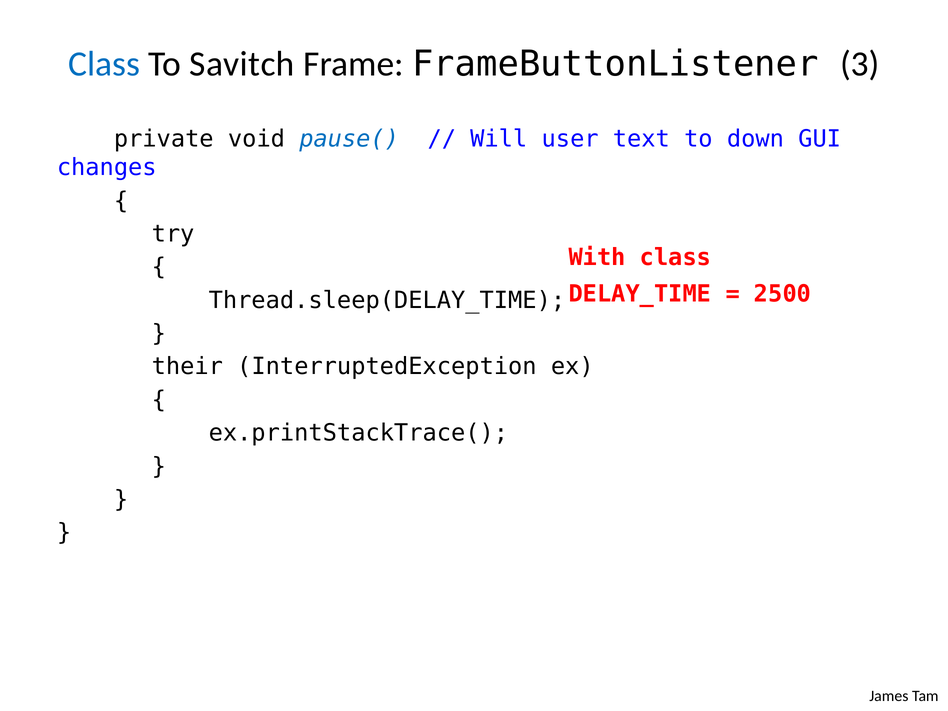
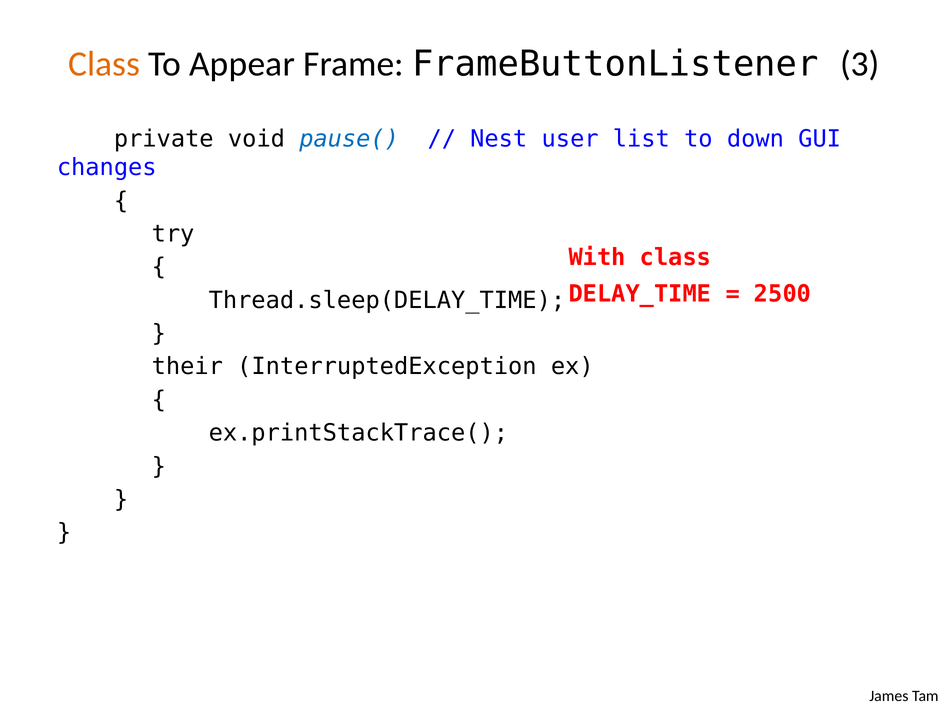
Class at (104, 64) colour: blue -> orange
Savitch: Savitch -> Appear
Will: Will -> Nest
text: text -> list
